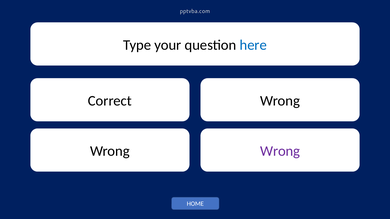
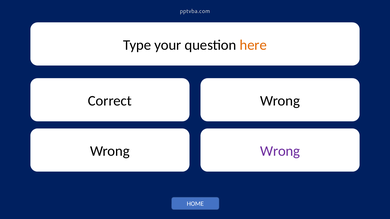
here colour: blue -> orange
